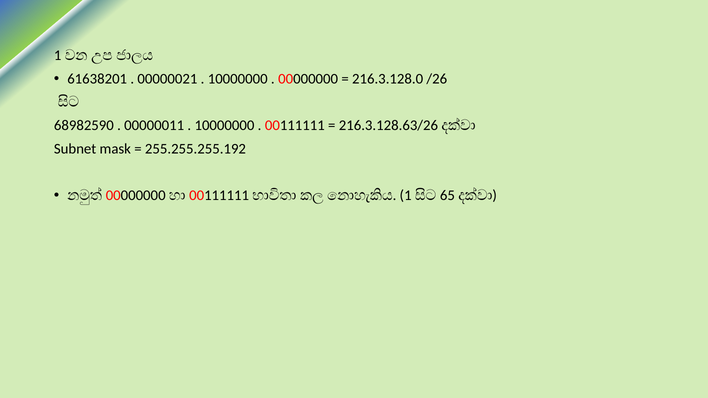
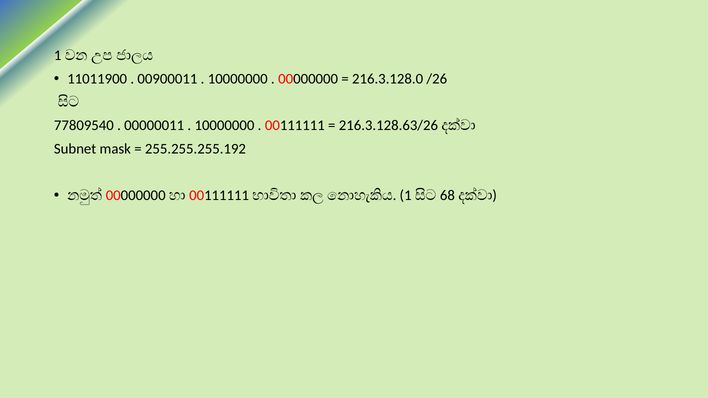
61638201: 61638201 -> 11011900
00000021: 00000021 -> 00900011
68982590: 68982590 -> 77809540
65: 65 -> 68
